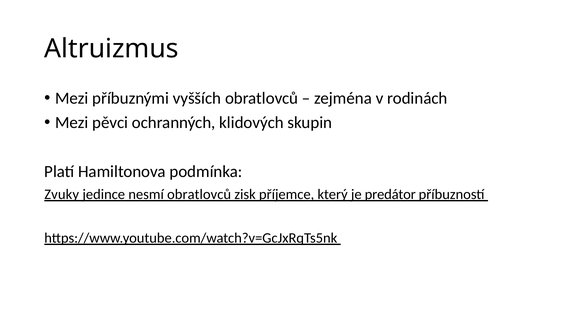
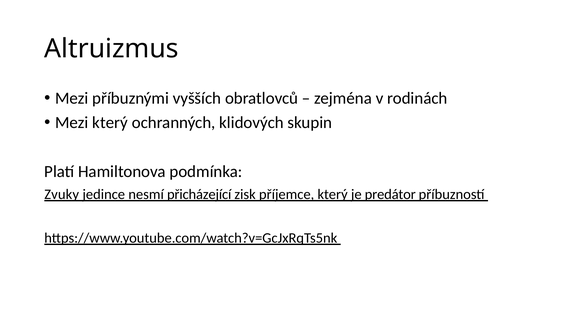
Mezi pěvci: pěvci -> který
nesmí obratlovců: obratlovců -> přicházející
